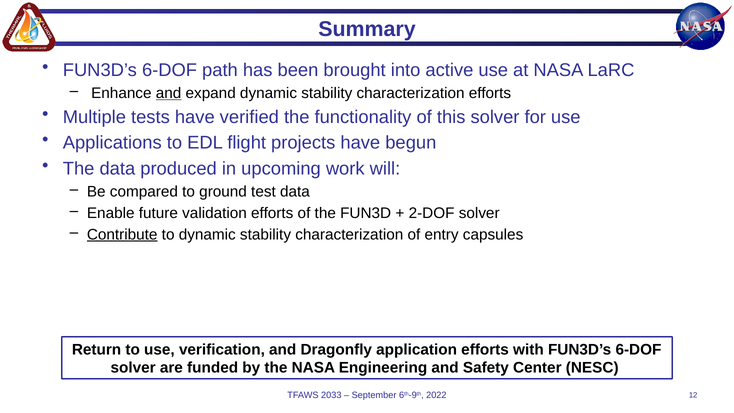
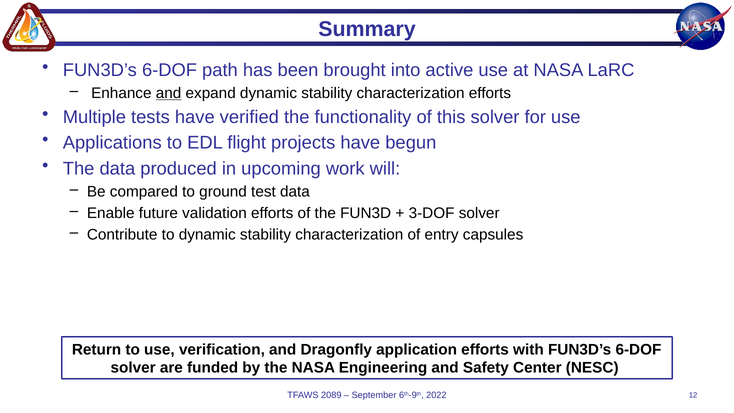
2-DOF: 2-DOF -> 3-DOF
Contribute underline: present -> none
2033: 2033 -> 2089
